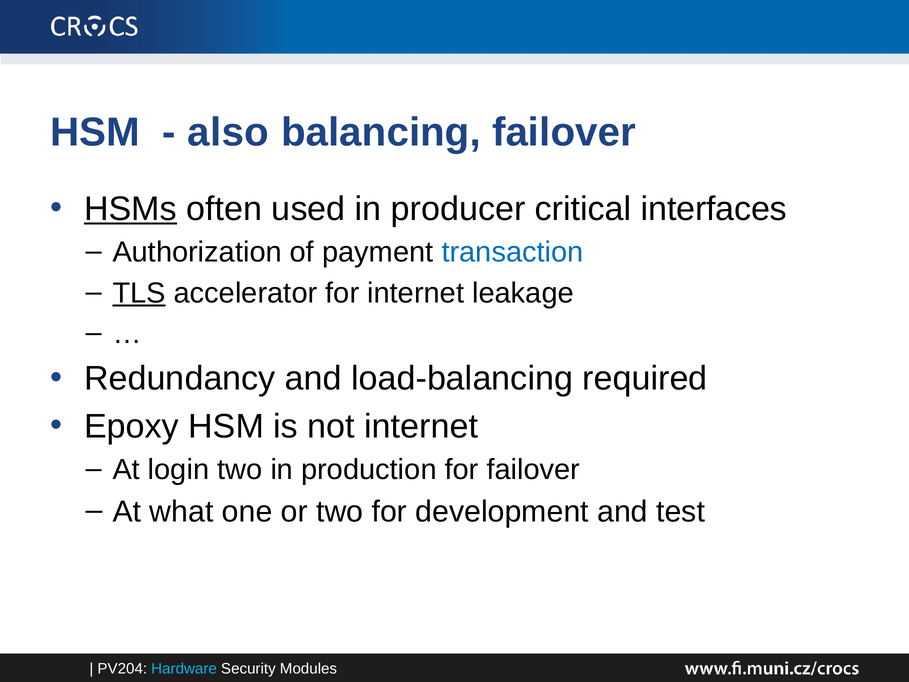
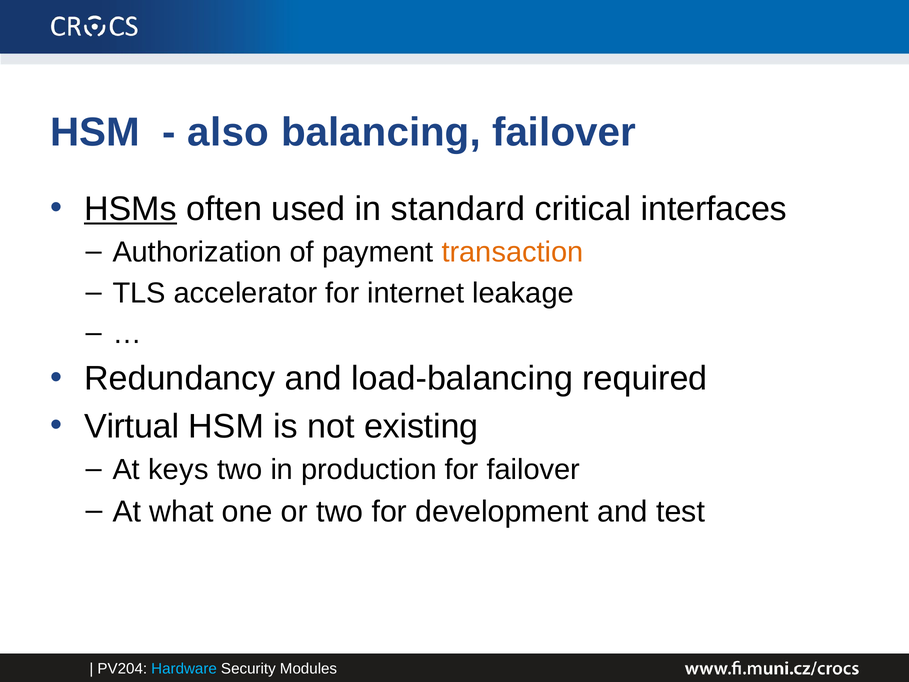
producer: producer -> standard
transaction colour: blue -> orange
TLS underline: present -> none
Epoxy: Epoxy -> Virtual
not internet: internet -> existing
login: login -> keys
